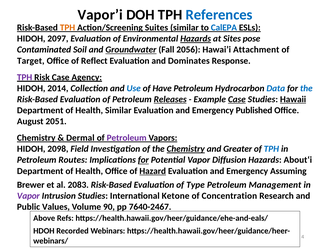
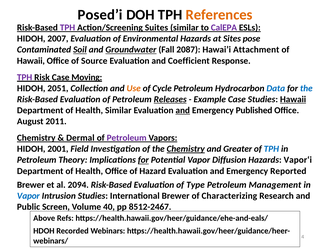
Vapor’i: Vapor’i -> Posed’i
References colour: blue -> orange
TPH at (68, 28) colour: orange -> purple
CalEPA colour: blue -> purple
2097: 2097 -> 2007
Hazards at (196, 39) underline: present -> none
Soil underline: none -> present
2056: 2056 -> 2087
Target at (31, 61): Target -> Hawaii
Reflect: Reflect -> Source
Dominates: Dominates -> Coefficient
Agency: Agency -> Moving
2014: 2014 -> 2051
Use colour: blue -> orange
Have: Have -> Cycle
Case at (237, 99) underline: present -> none
and at (183, 110) underline: none -> present
2051: 2051 -> 2011
2098: 2098 -> 2001
Routes: Routes -> Theory
About‘i: About‘i -> Vapor‘i
Hazard underline: present -> none
Assuming: Assuming -> Reported
2083: 2083 -> 2094
Vapor at (28, 195) colour: purple -> blue
International Ketone: Ketone -> Brewer
Concentration: Concentration -> Characterizing
Values: Values -> Screen
90: 90 -> 40
7640-2467: 7640-2467 -> 8512-2467
